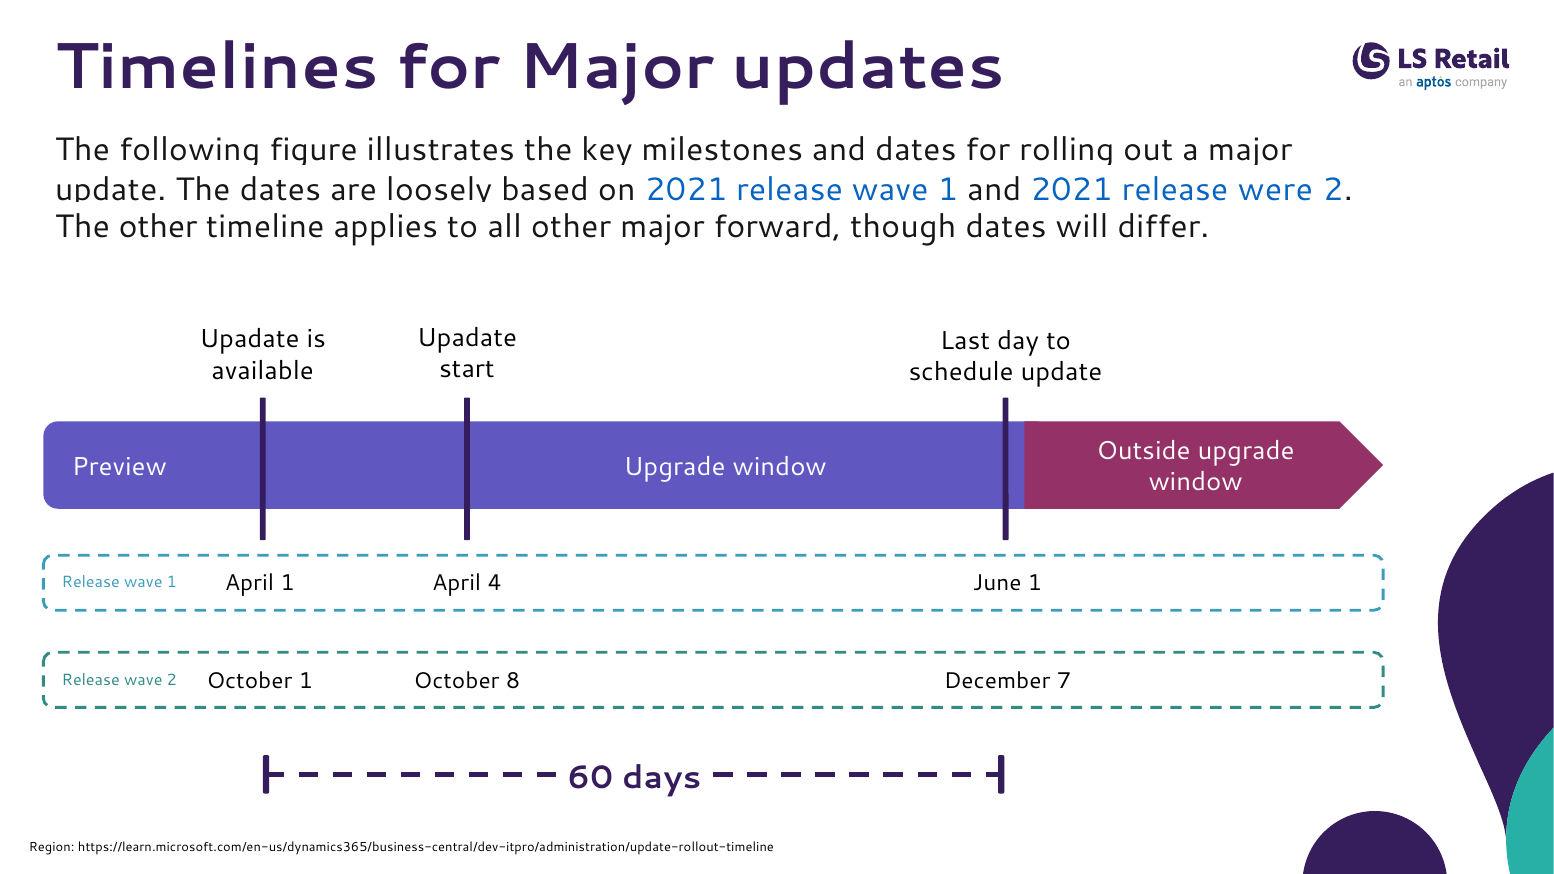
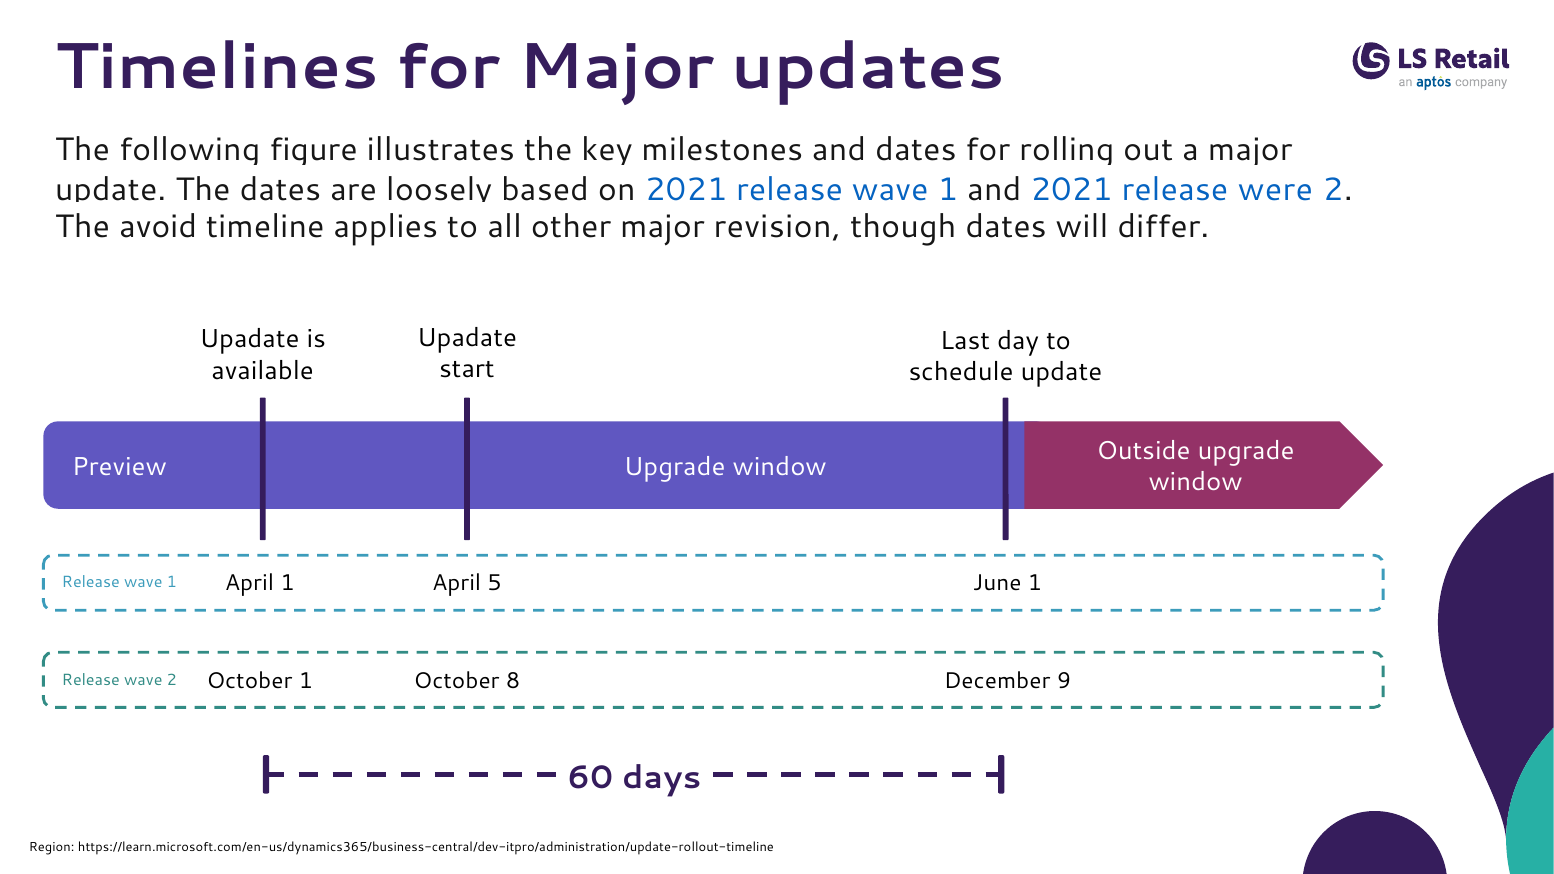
The other: other -> avoid
forward: forward -> revision
4: 4 -> 5
7: 7 -> 9
